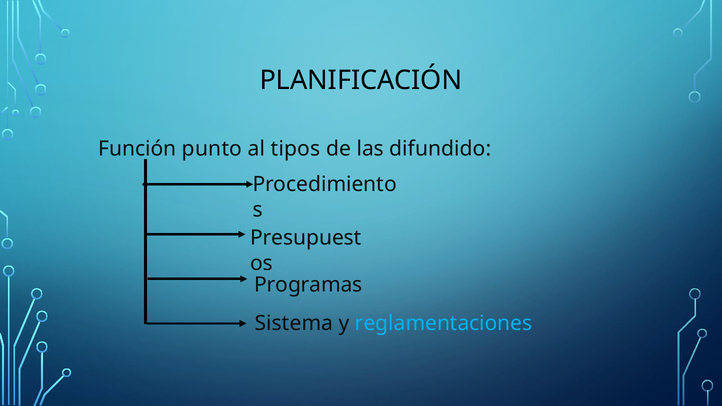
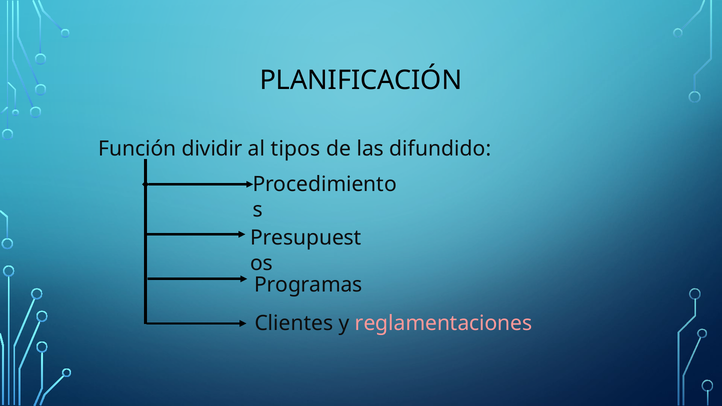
punto: punto -> dividir
Sistema: Sistema -> Clientes
reglamentaciones colour: light blue -> pink
